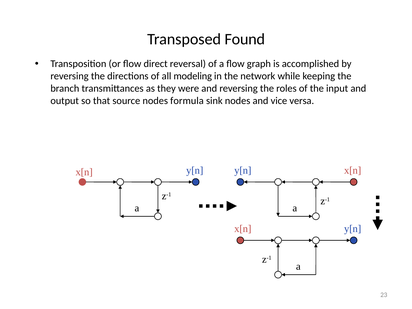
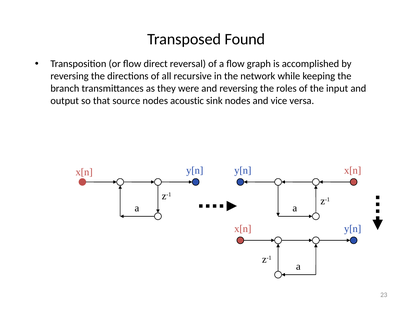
modeling: modeling -> recursive
formula: formula -> acoustic
